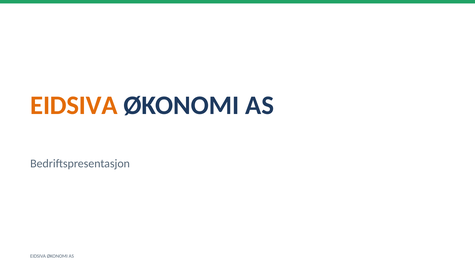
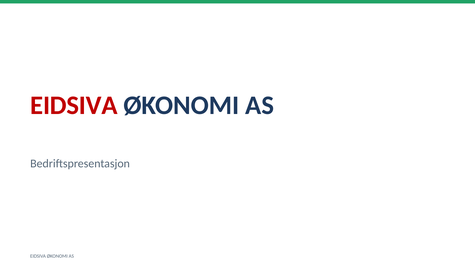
EIDSIVA at (74, 105) colour: orange -> red
